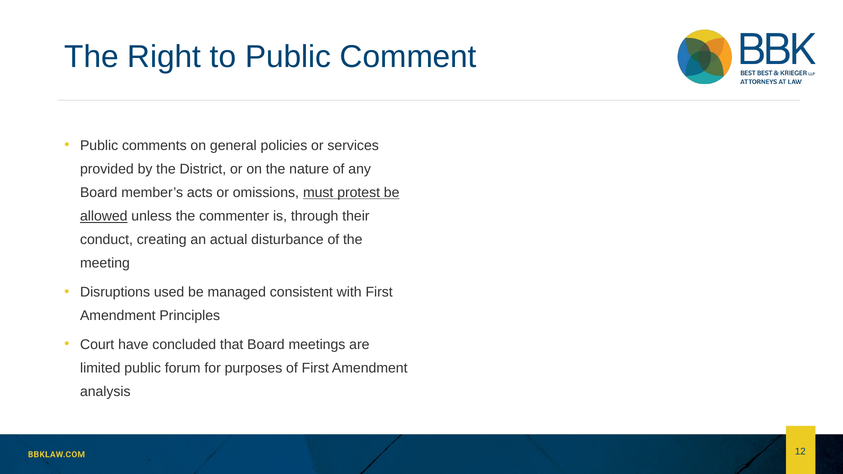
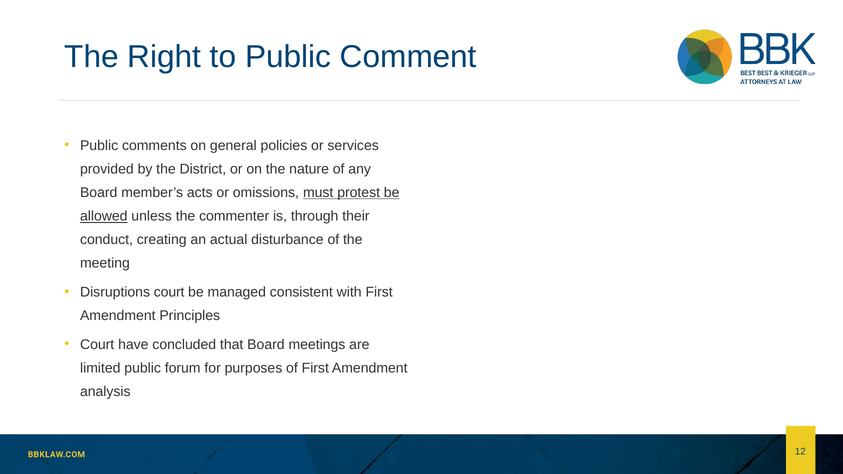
Disruptions used: used -> court
